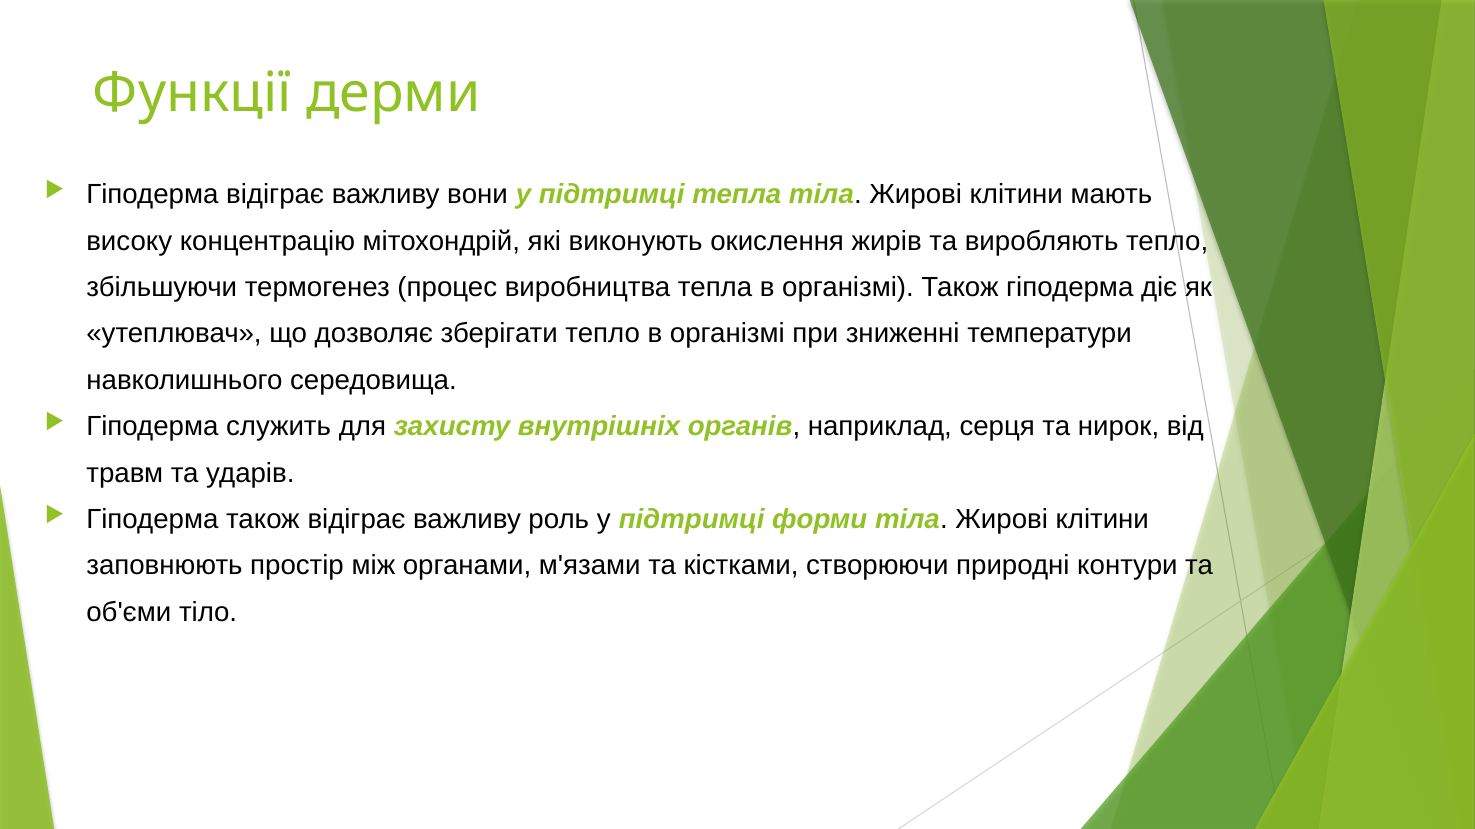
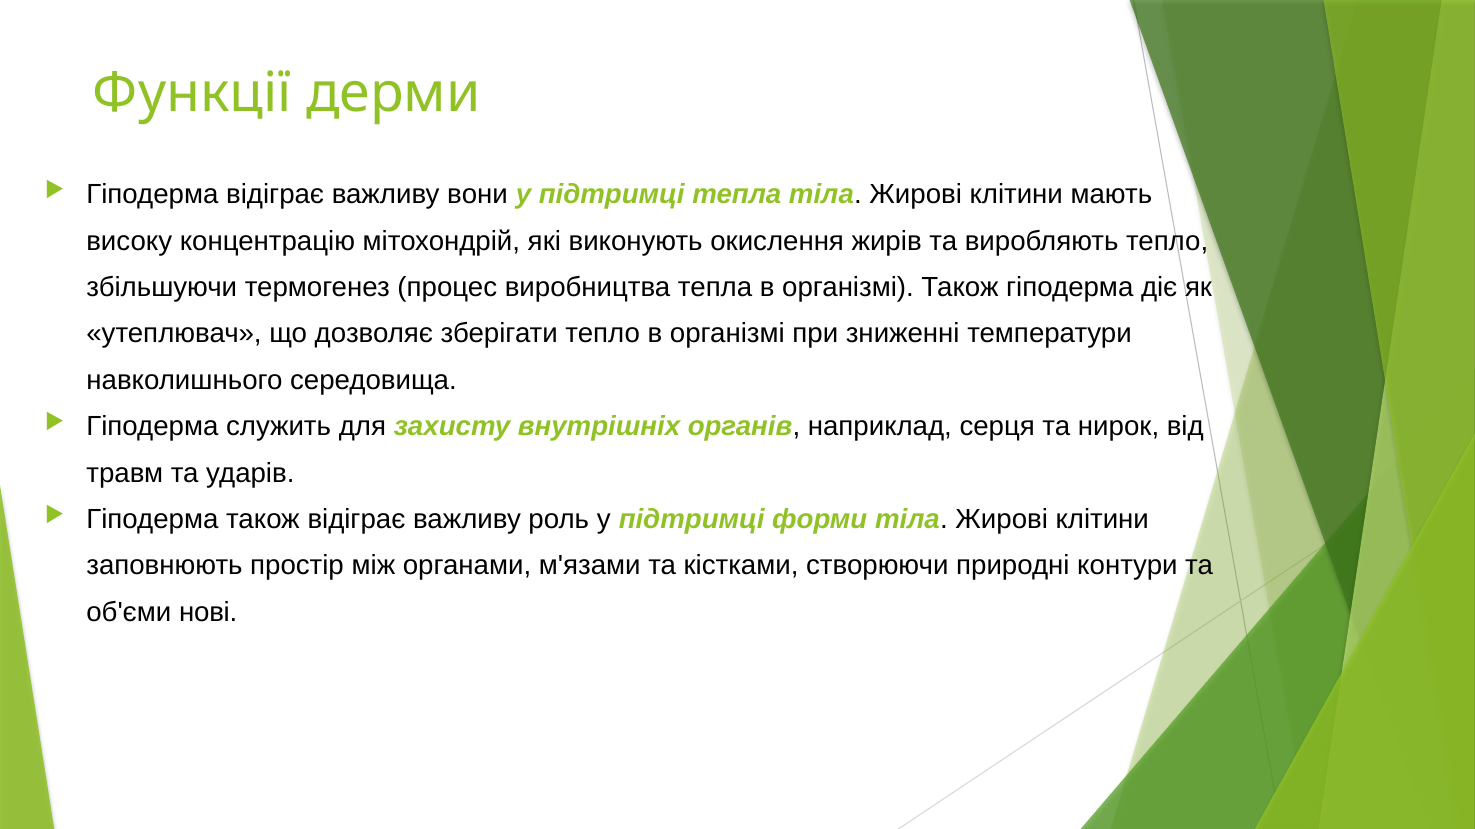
тіло: тіло -> нові
